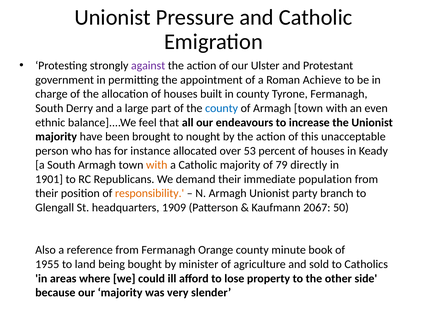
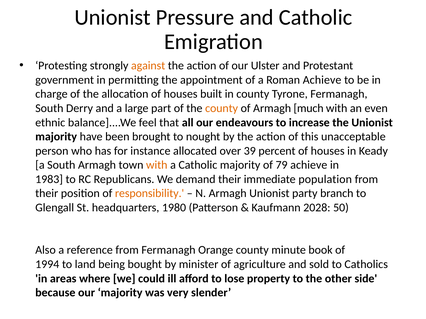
against colour: purple -> orange
county at (222, 108) colour: blue -> orange
of Armagh town: town -> much
53: 53 -> 39
79 directly: directly -> achieve
1901: 1901 -> 1983
1909: 1909 -> 1980
2067: 2067 -> 2028
1955: 1955 -> 1994
